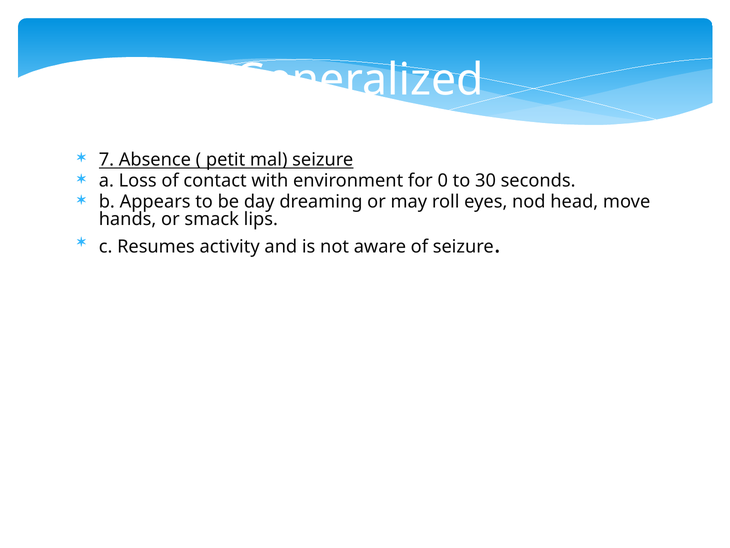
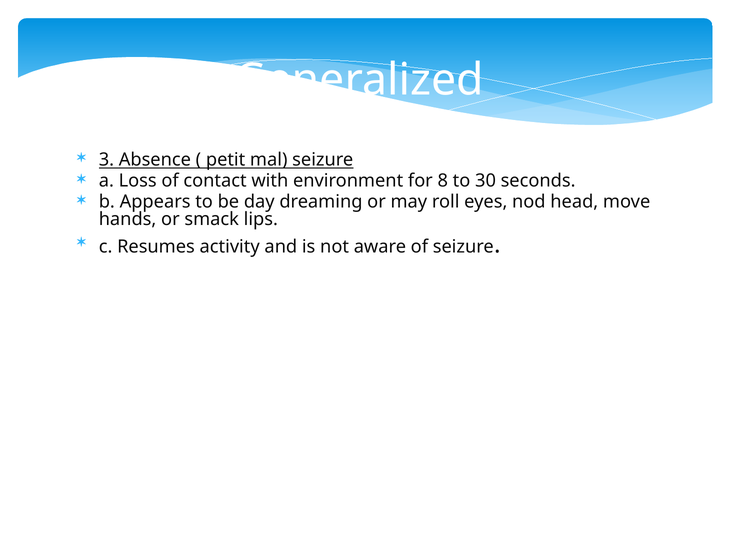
7: 7 -> 3
0: 0 -> 8
